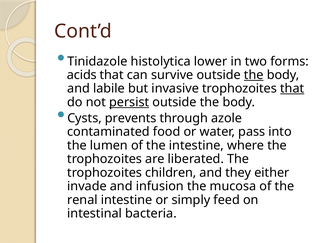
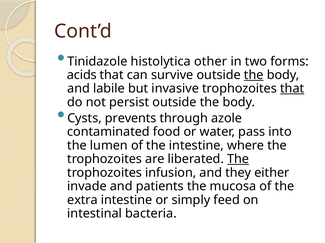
lower: lower -> other
persist underline: present -> none
The at (238, 160) underline: none -> present
children: children -> infusion
infusion: infusion -> patients
renal: renal -> extra
